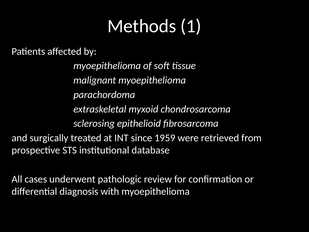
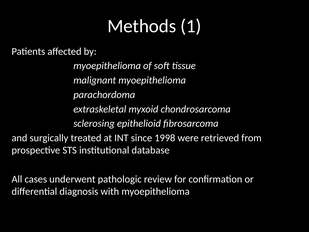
1959: 1959 -> 1998
